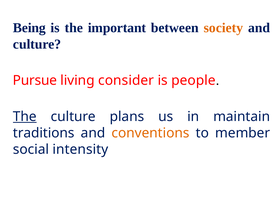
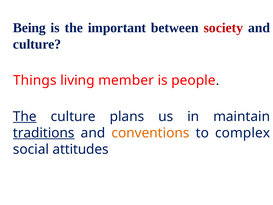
society colour: orange -> red
Pursue: Pursue -> Things
consider: consider -> member
traditions underline: none -> present
member: member -> complex
intensity: intensity -> attitudes
